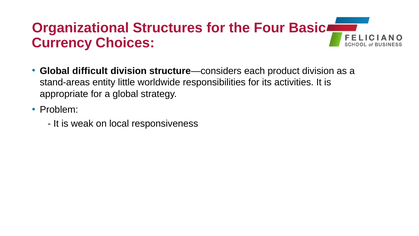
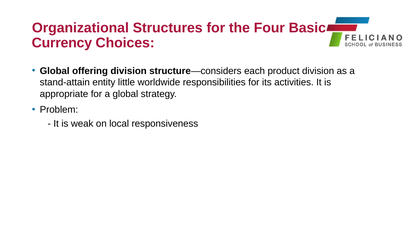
difficult: difficult -> offering
stand-areas: stand-areas -> stand-attain
